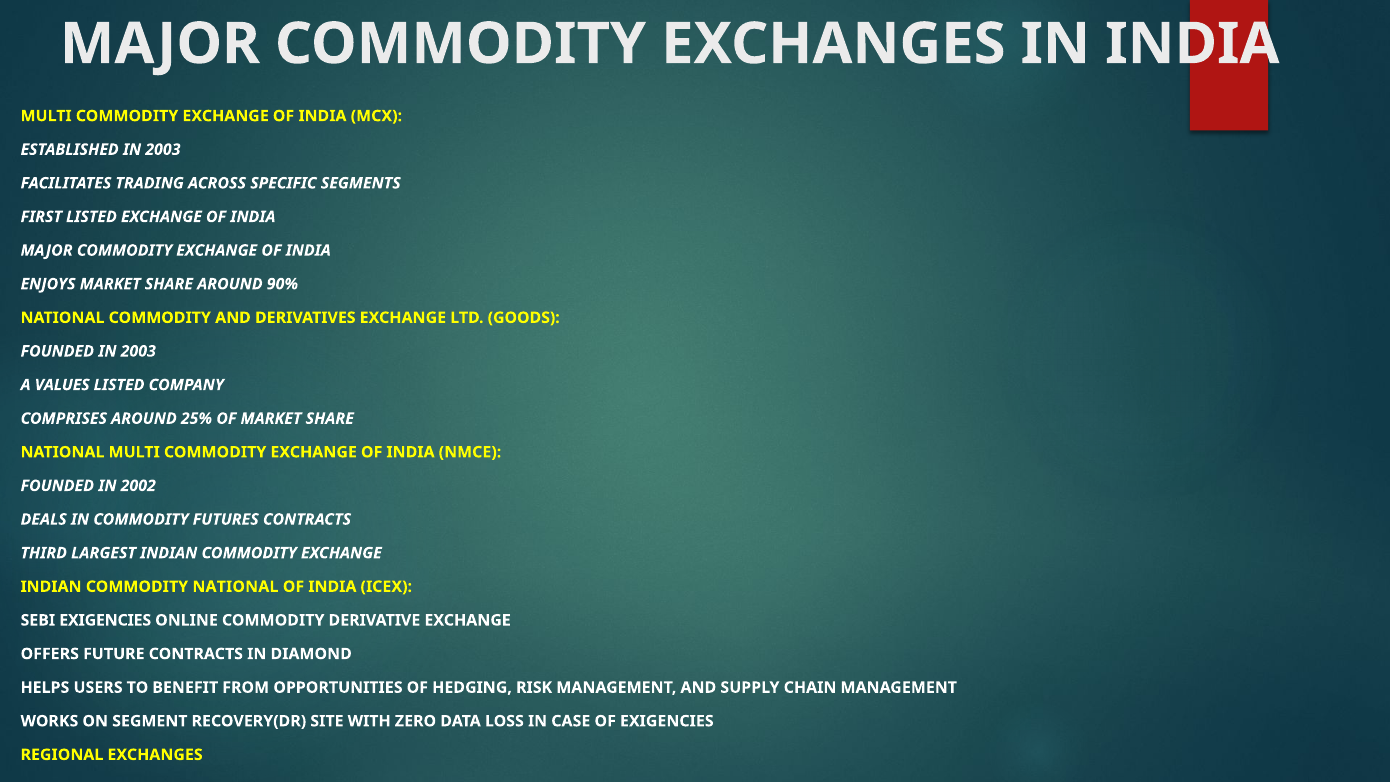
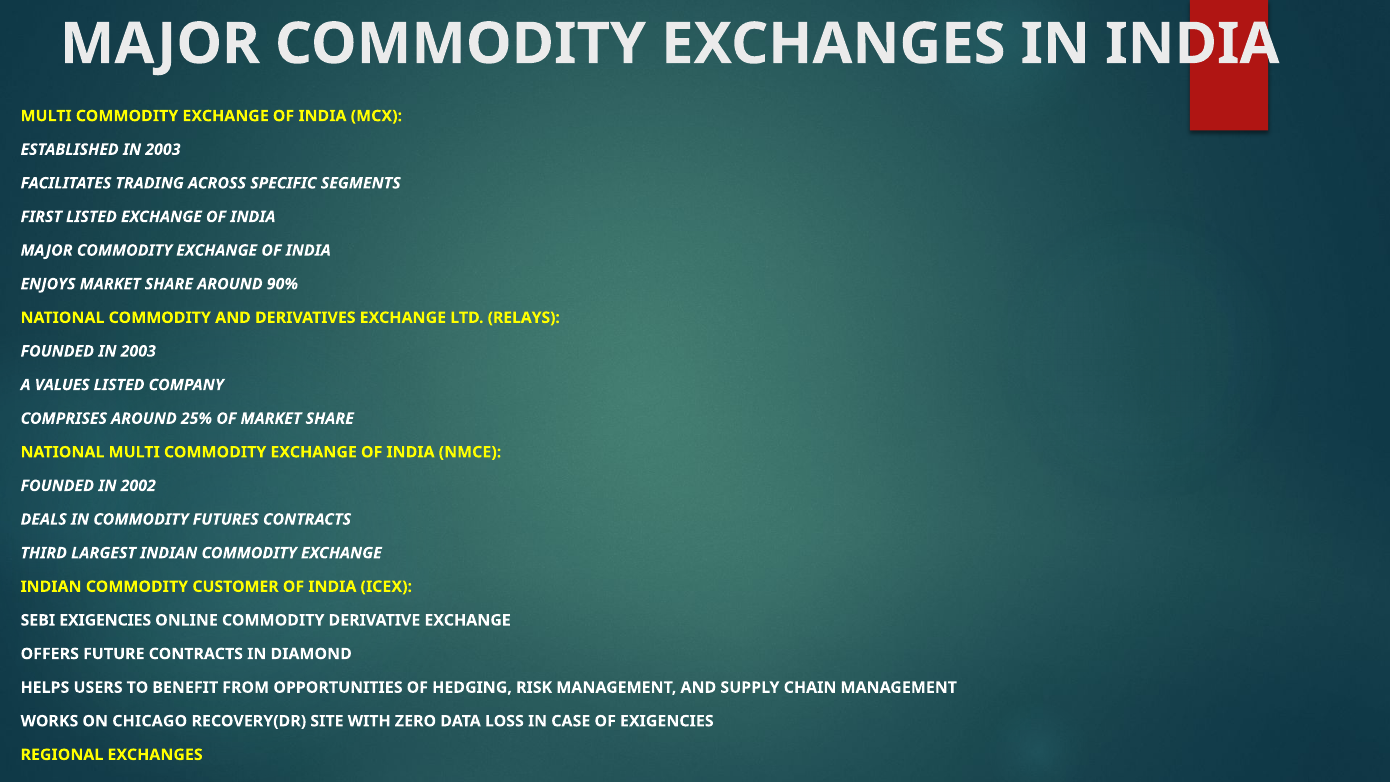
GOODS: GOODS -> RELAYS
COMMODITY NATIONAL: NATIONAL -> CUSTOMER
SEGMENT: SEGMENT -> CHICAGO
